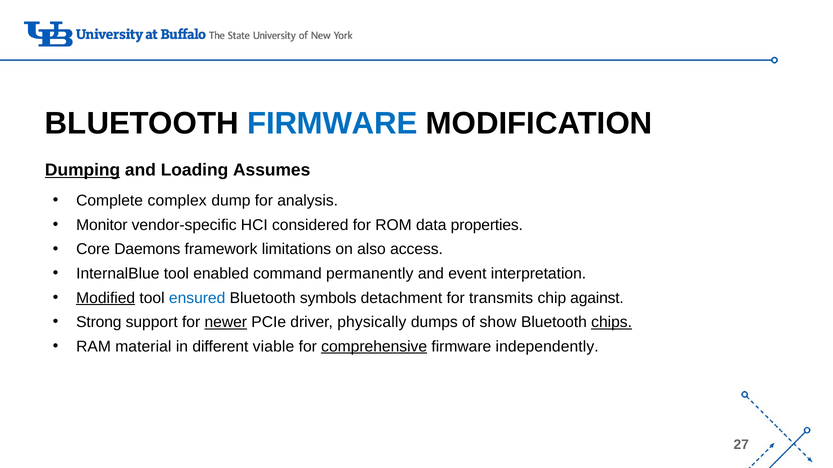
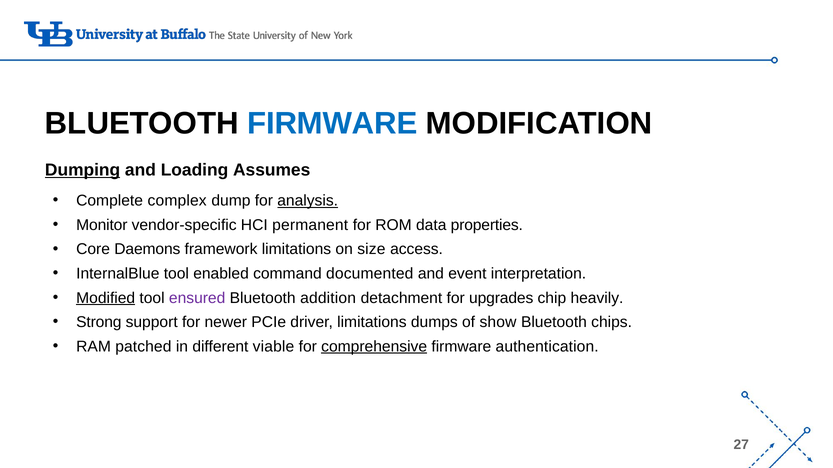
analysis underline: none -> present
considered: considered -> permanent
also: also -> size
permanently: permanently -> documented
ensured colour: blue -> purple
symbols: symbols -> addition
transmits: transmits -> upgrades
against: against -> heavily
newer underline: present -> none
driver physically: physically -> limitations
chips underline: present -> none
material: material -> patched
independently: independently -> authentication
